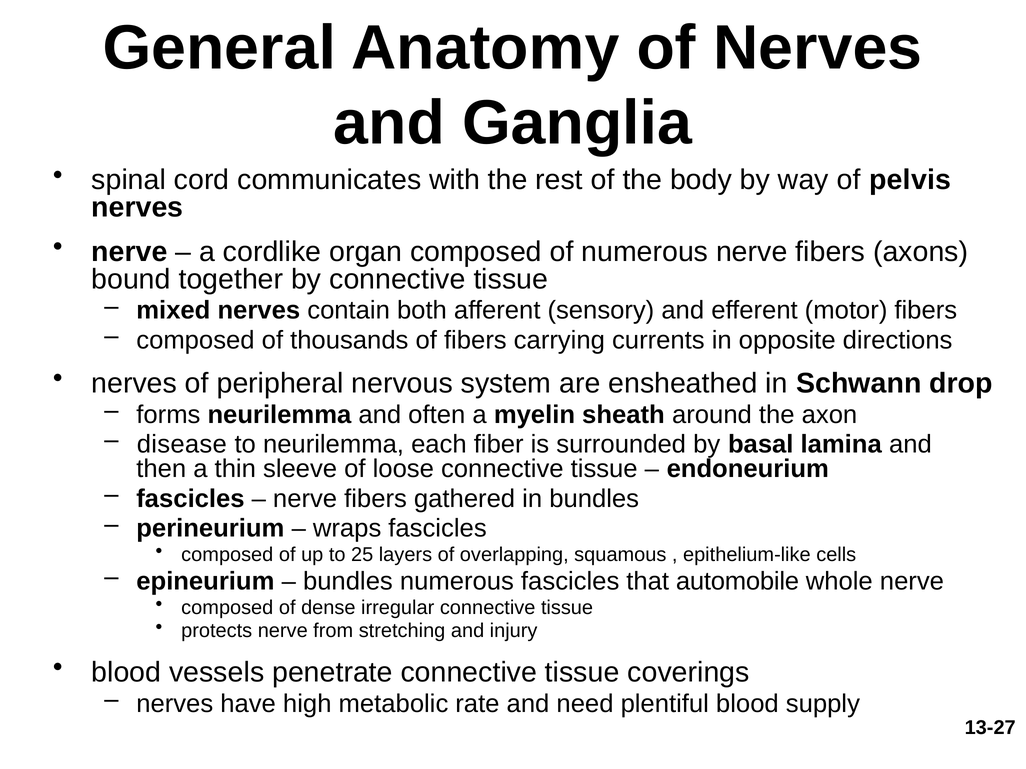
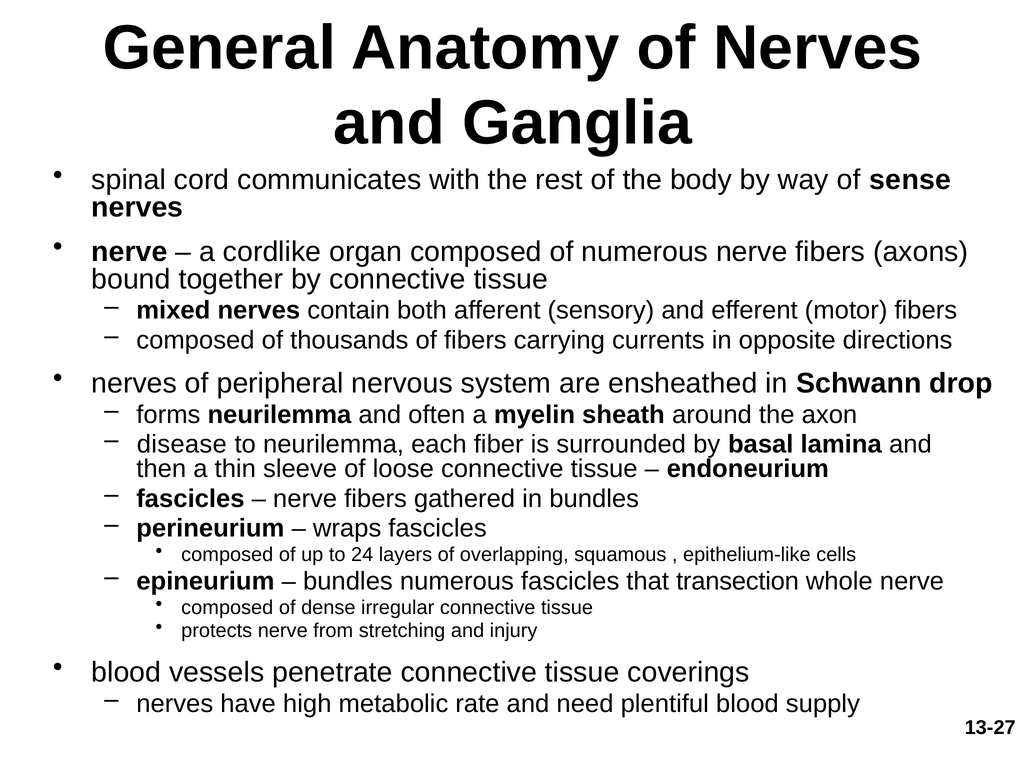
pelvis: pelvis -> sense
25: 25 -> 24
automobile: automobile -> transection
